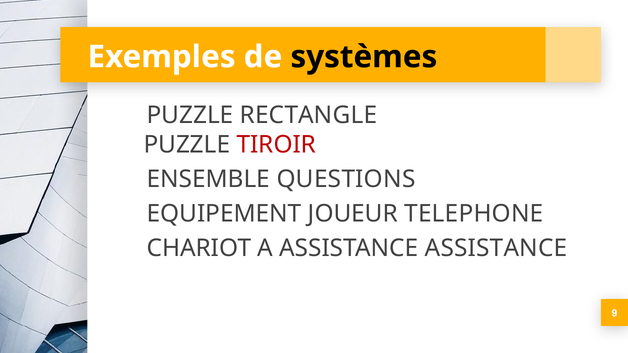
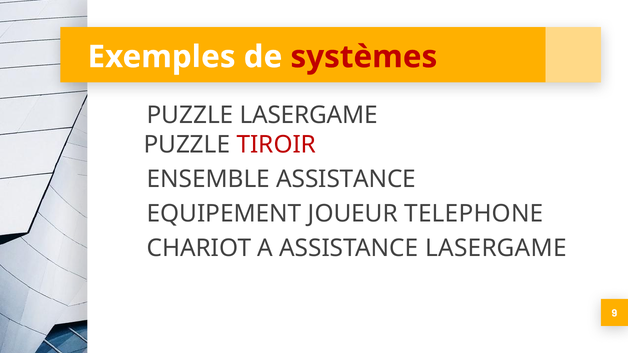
systèmes colour: black -> red
PUZZLE RECTANGLE: RECTANGLE -> LASERGAME
ENSEMBLE QUESTIONS: QUESTIONS -> ASSISTANCE
ASSISTANCE ASSISTANCE: ASSISTANCE -> LASERGAME
